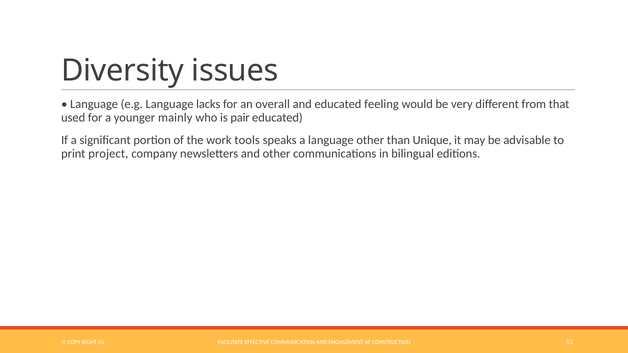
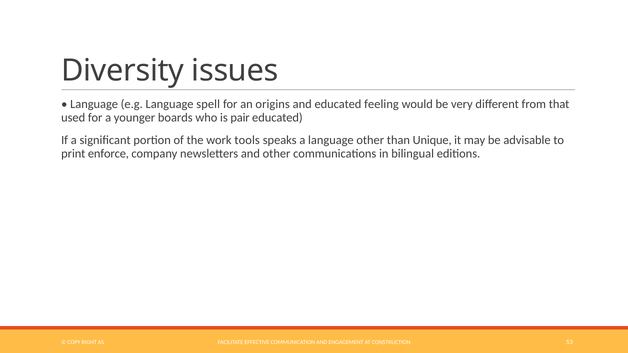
lacks: lacks -> spell
overall: overall -> origins
mainly: mainly -> boards
project: project -> enforce
